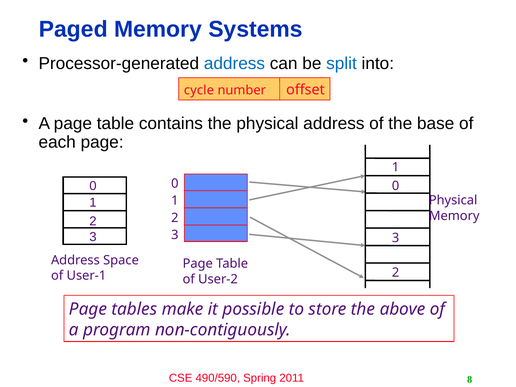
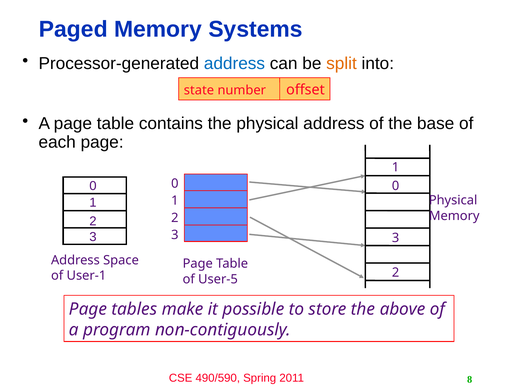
split colour: blue -> orange
cycle: cycle -> state
User-2: User-2 -> User-5
